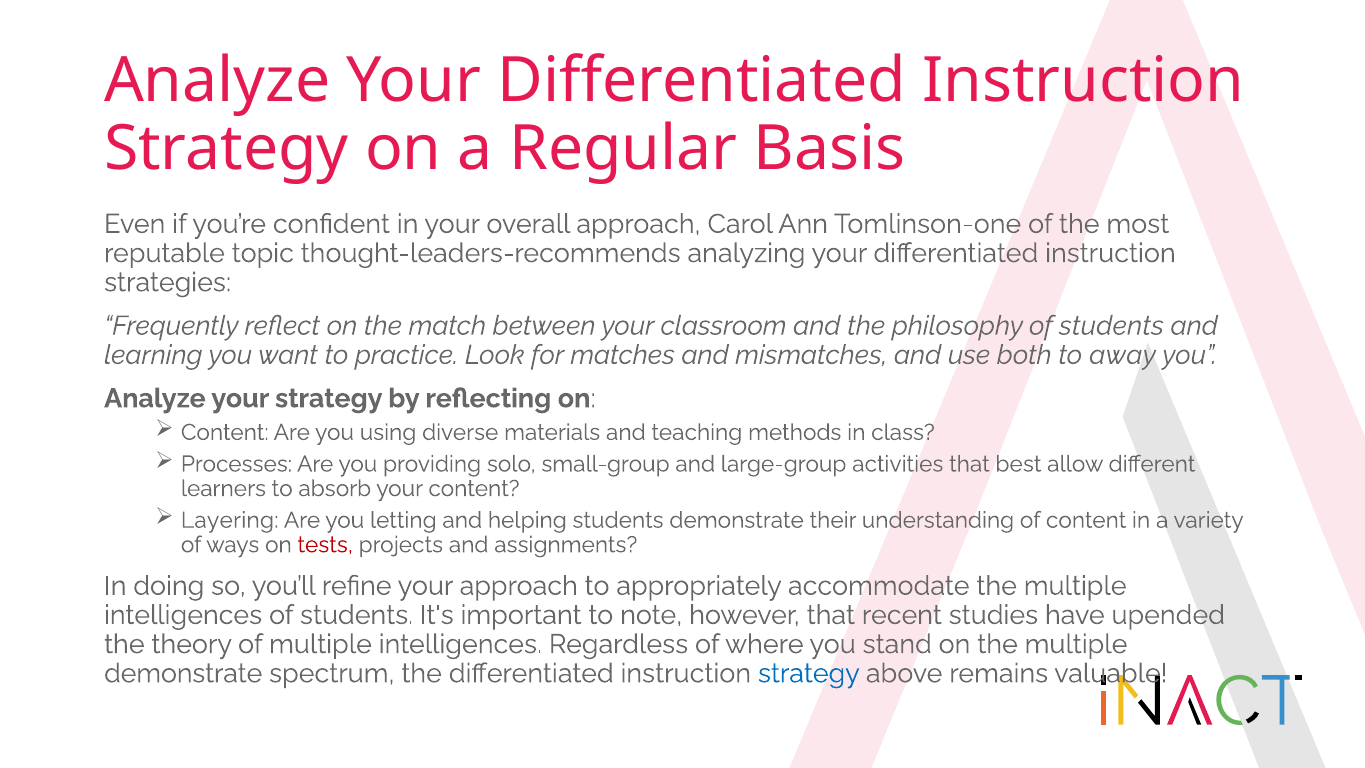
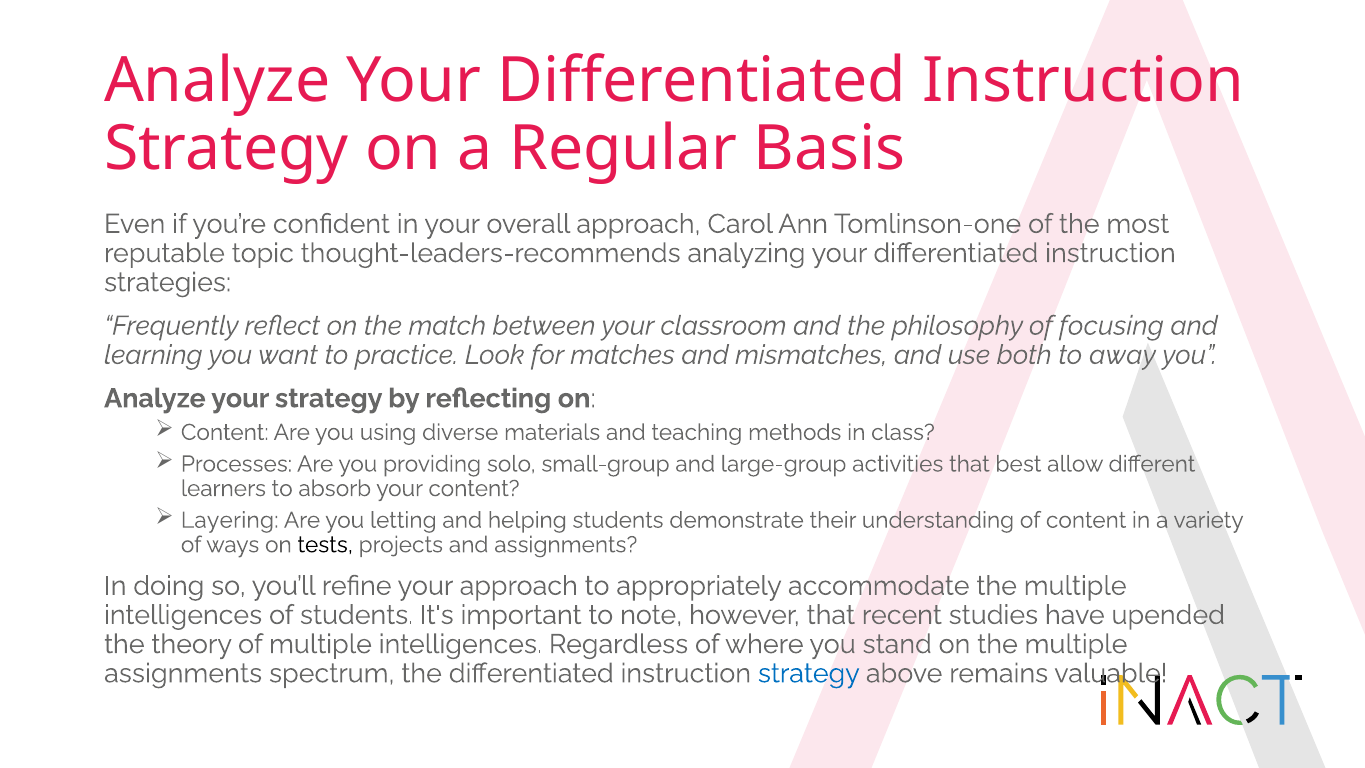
philosophy of students: students -> focusing
tests colour: red -> black
demonstrate at (183, 673): demonstrate -> assignments
